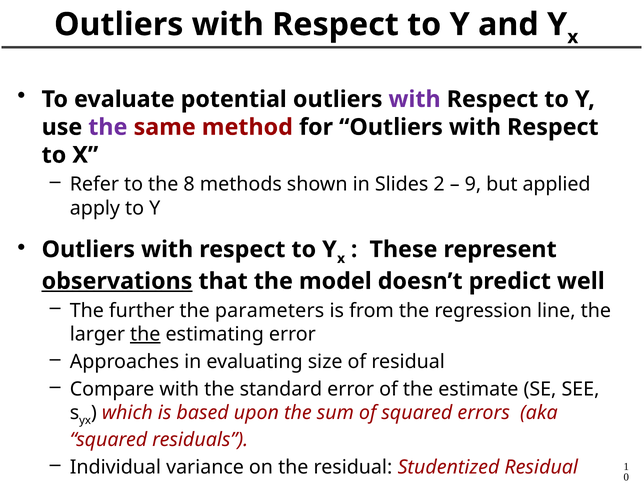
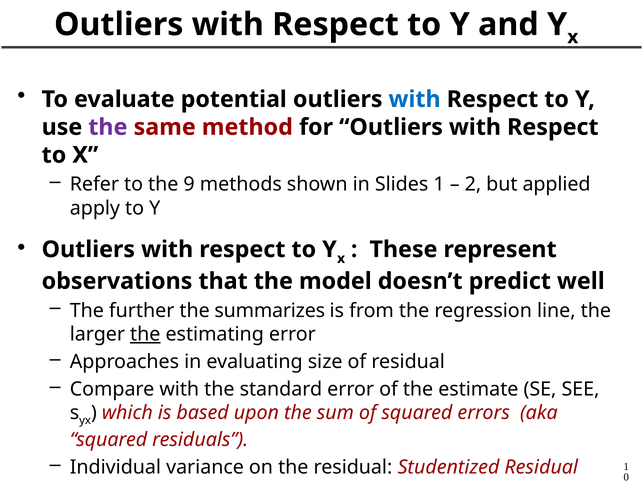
with at (415, 99) colour: purple -> blue
8: 8 -> 9
Slides 2: 2 -> 1
9: 9 -> 2
observations underline: present -> none
parameters: parameters -> summarizes
